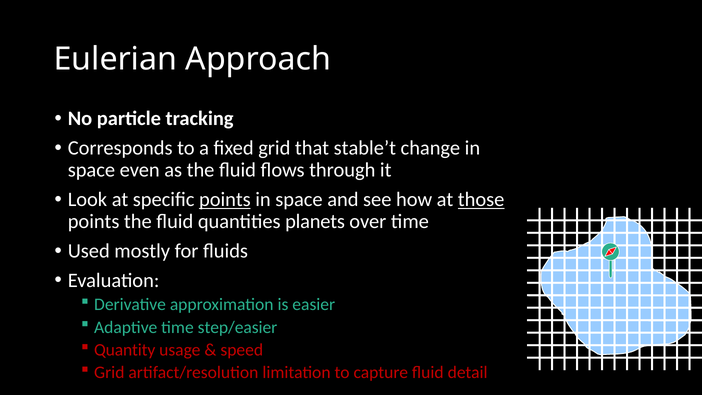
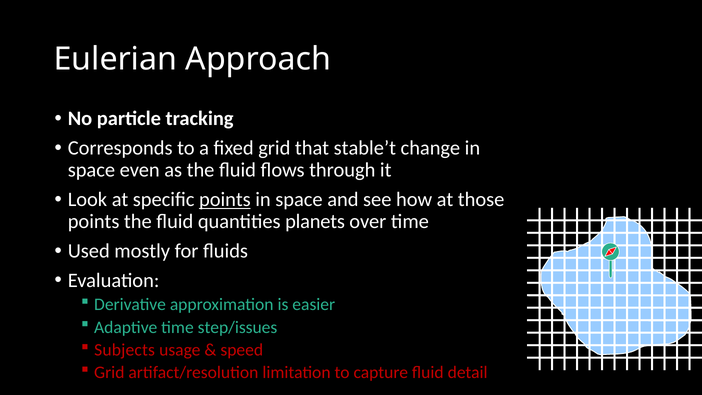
those underline: present -> none
step/easier: step/easier -> step/issues
Quantity: Quantity -> Subjects
